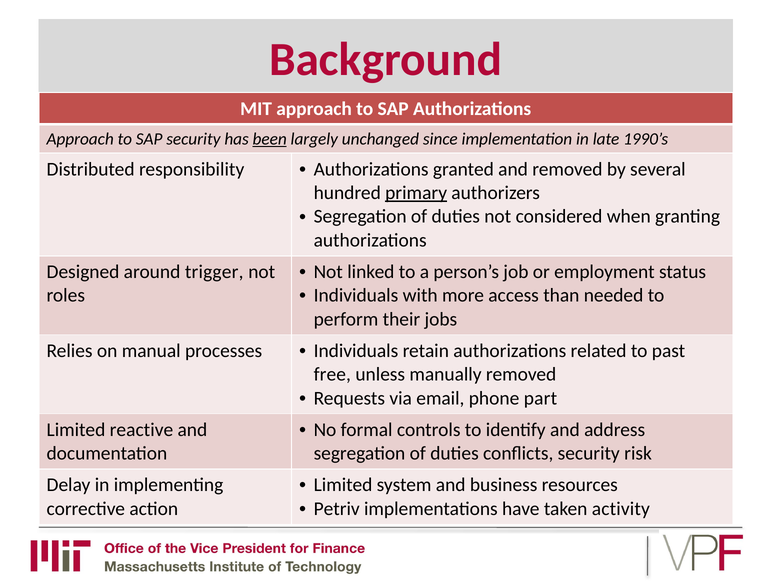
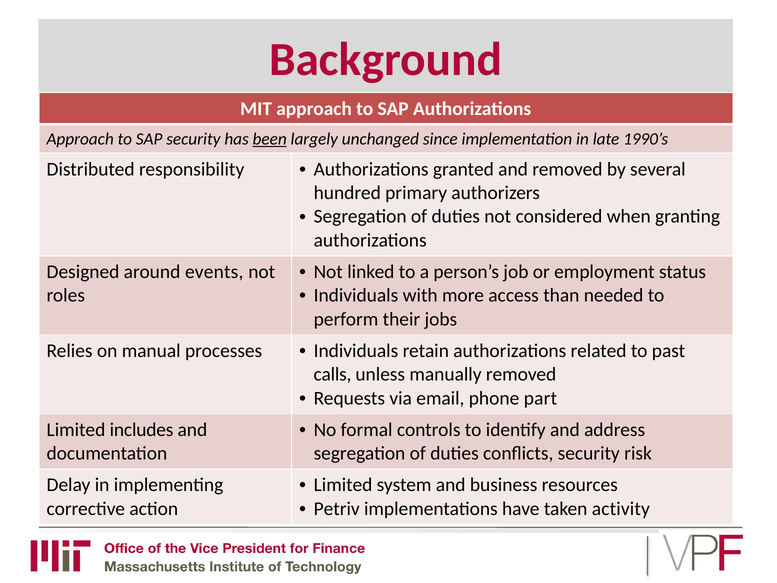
primary underline: present -> none
trigger: trigger -> events
free: free -> calls
reactive: reactive -> includes
